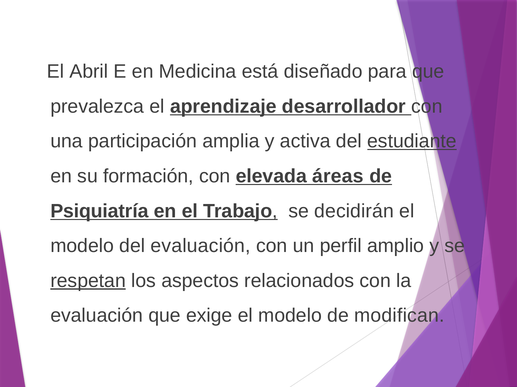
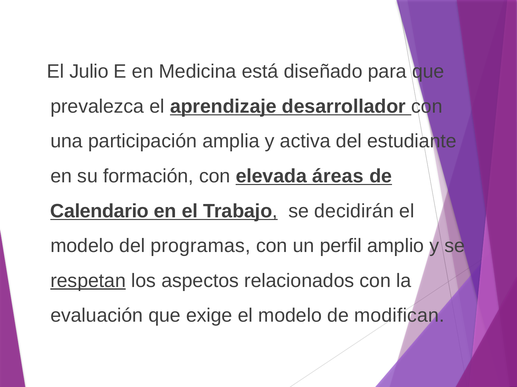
Abril: Abril -> Julio
estudiante underline: present -> none
Psiquiatría: Psiquiatría -> Calendario
del evaluación: evaluación -> programas
